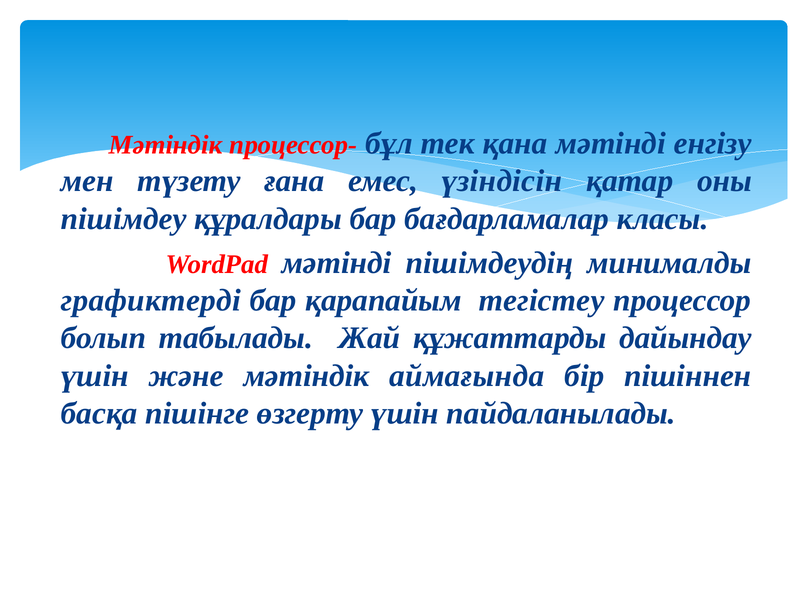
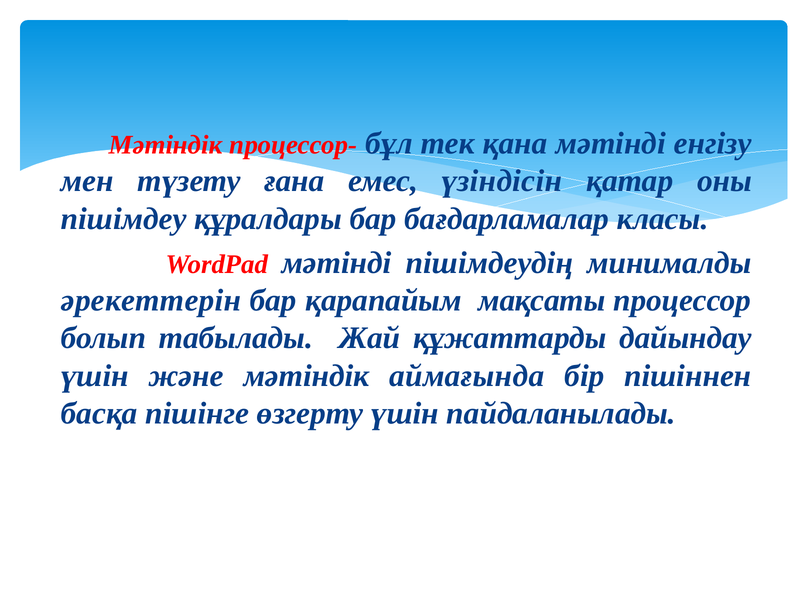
графиктерді: графиктерді -> әрекеттерін
тегістеу: тегістеу -> мақсаты
